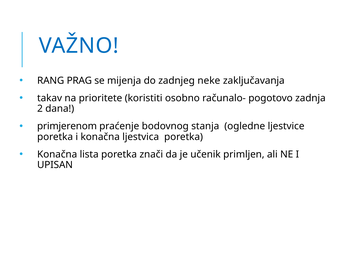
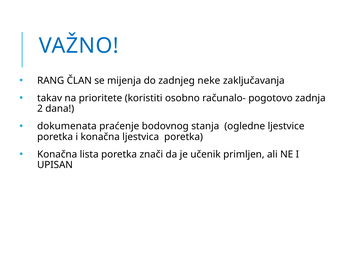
PRAG: PRAG -> ČLAN
primjerenom: primjerenom -> dokumenata
